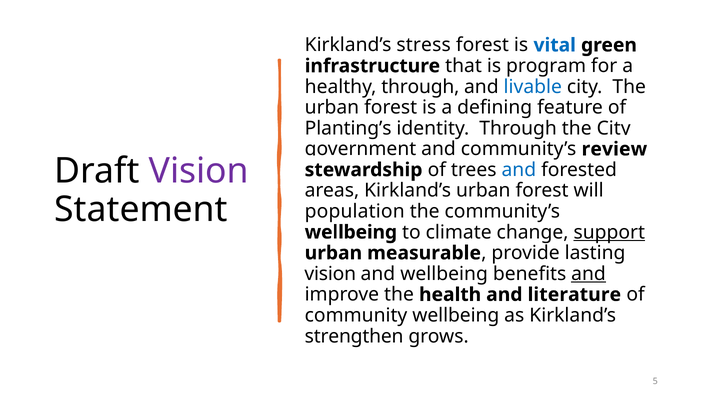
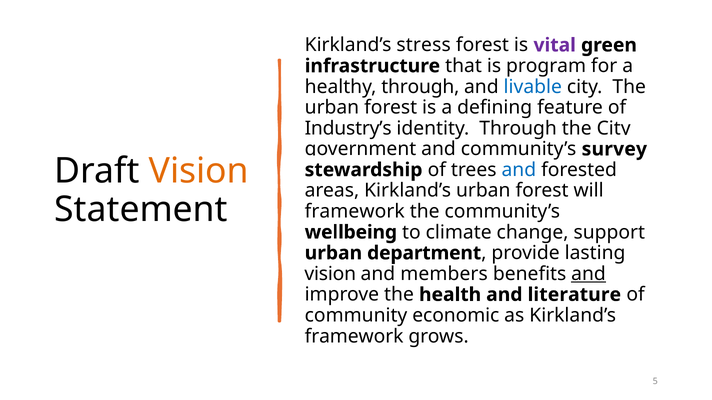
vital colour: blue -> purple
Planting’s: Planting’s -> Industry’s
review: review -> survey
Vision at (199, 171) colour: purple -> orange
population at (355, 212): population -> framework
support underline: present -> none
measurable: measurable -> department
and wellbeing: wellbeing -> members
community wellbeing: wellbeing -> economic
strengthen at (354, 337): strengthen -> framework
